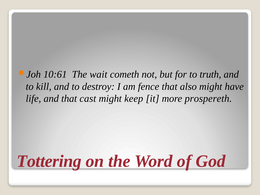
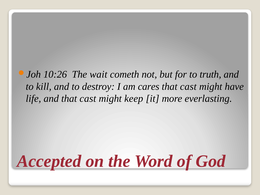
10:61: 10:61 -> 10:26
fence: fence -> cares
also at (188, 87): also -> cast
prospereth: prospereth -> everlasting
Tottering: Tottering -> Accepted
